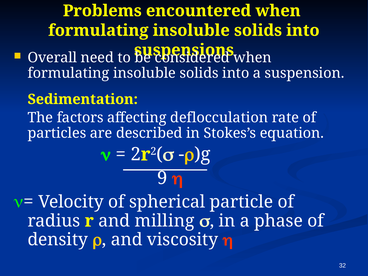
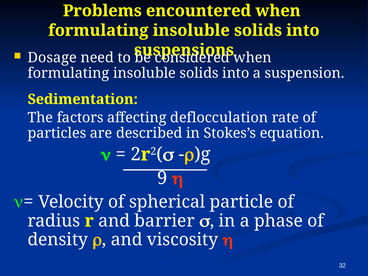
Overall: Overall -> Dosage
milling: milling -> barrier
